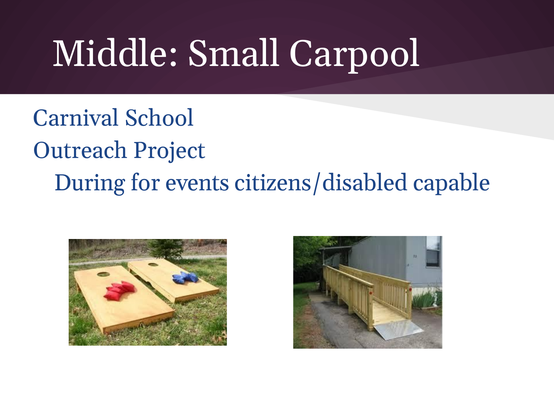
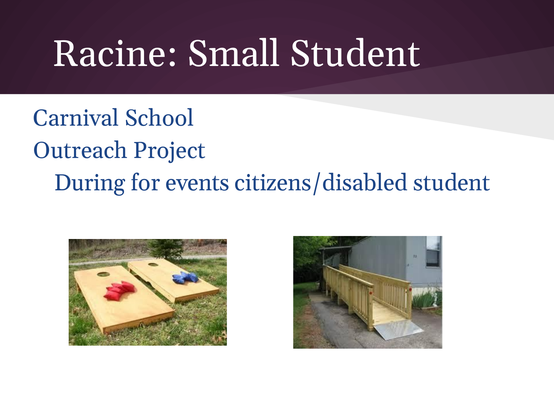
Middle: Middle -> Racine
Small Carpool: Carpool -> Student
citizens/disabled capable: capable -> student
